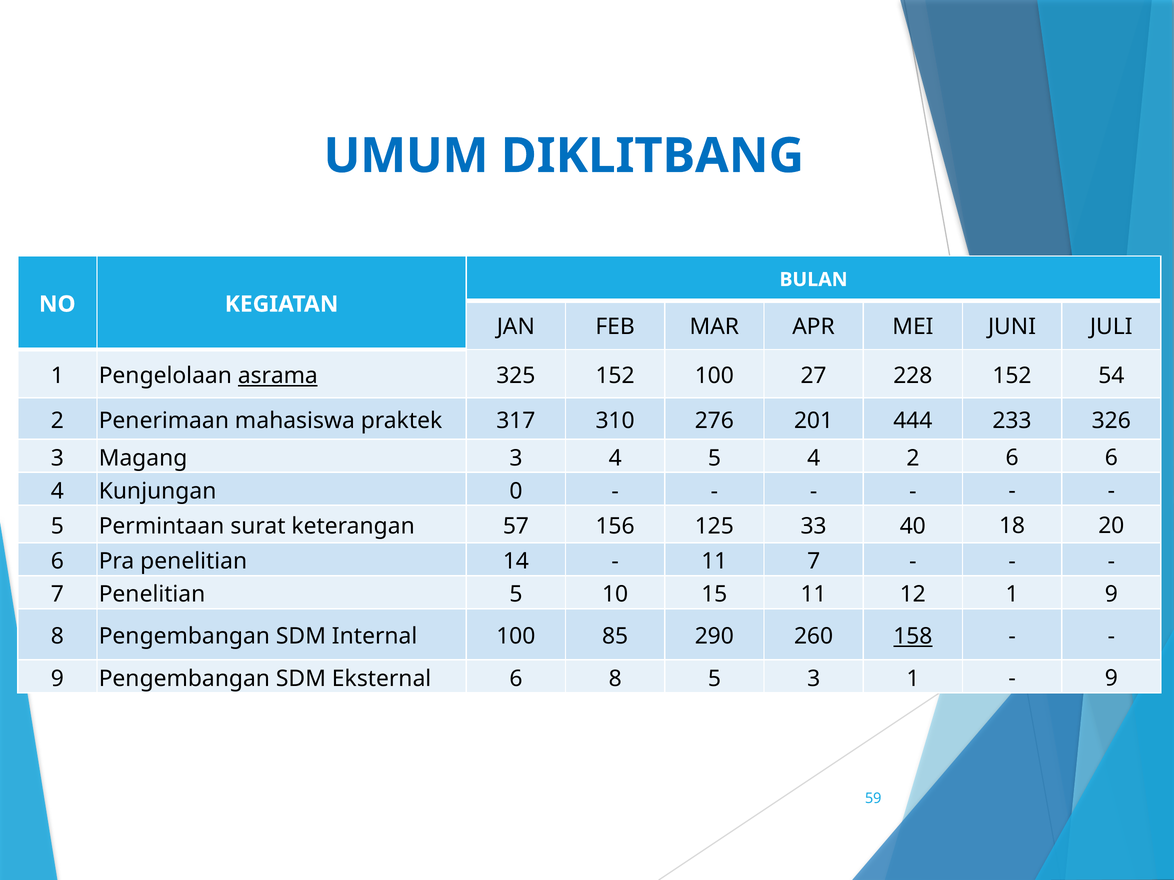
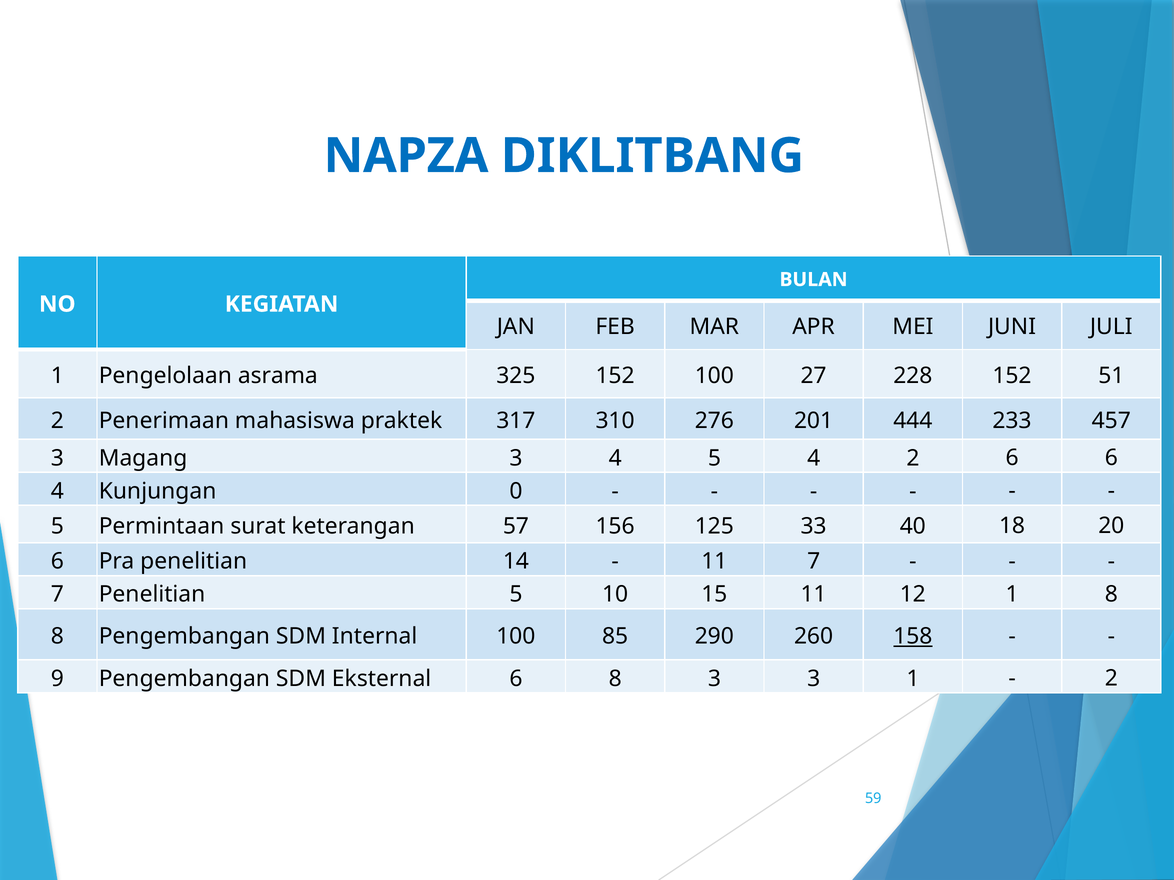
UMUM: UMUM -> NAPZA
asrama underline: present -> none
54: 54 -> 51
326: 326 -> 457
1 9: 9 -> 8
8 5: 5 -> 3
9 at (1111, 679): 9 -> 2
